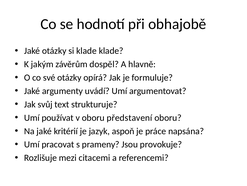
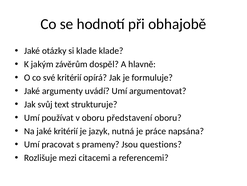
své otázky: otázky -> kritérií
aspoň: aspoň -> nutná
provokuje: provokuje -> questions
